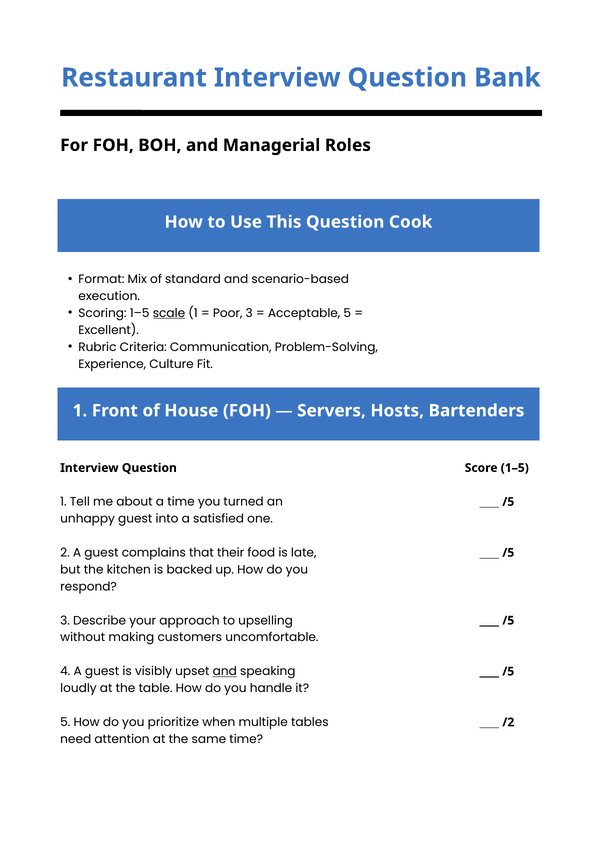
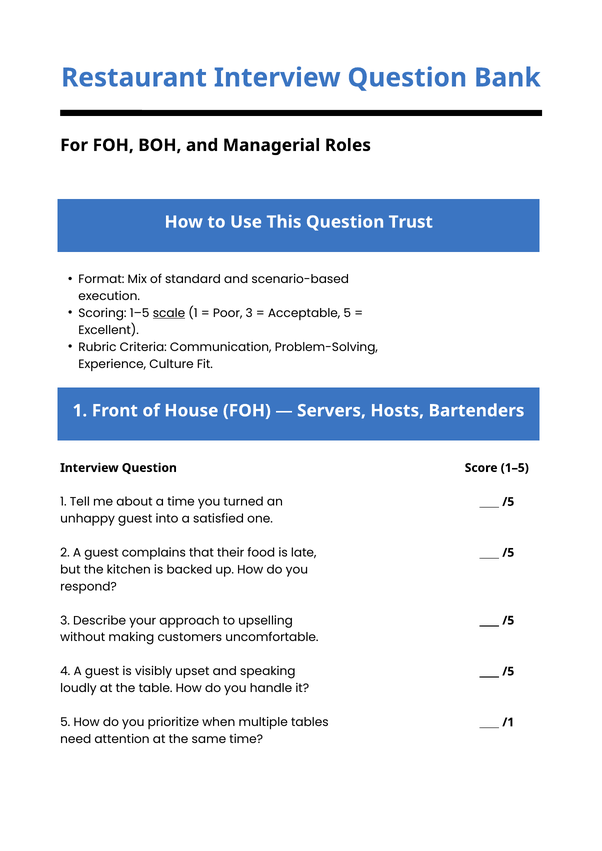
Cook: Cook -> Trust
and at (225, 672) underline: present -> none
/2: /2 -> /1
